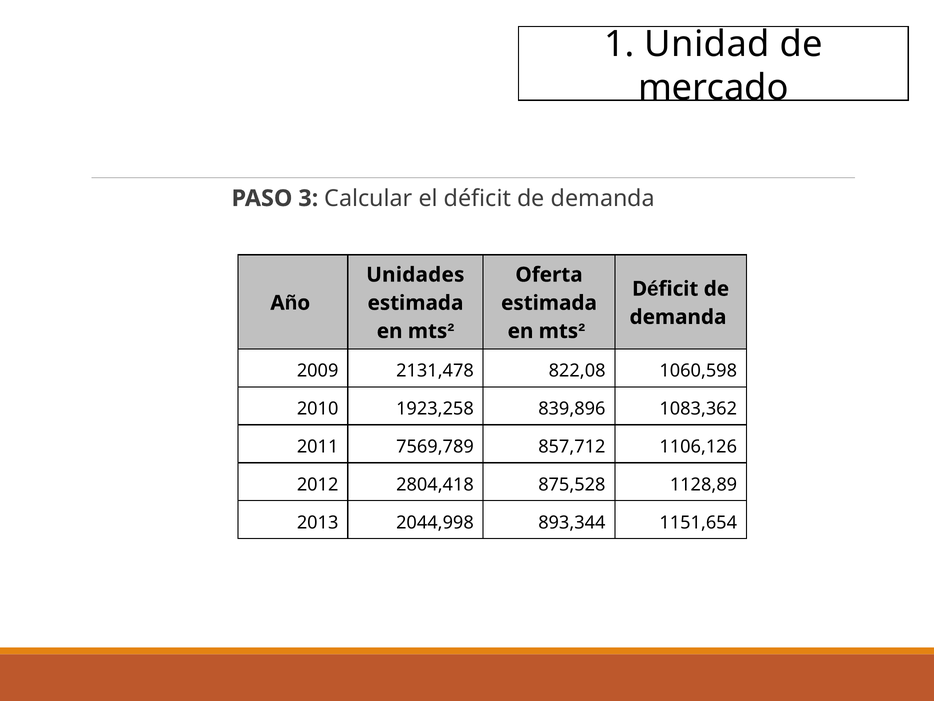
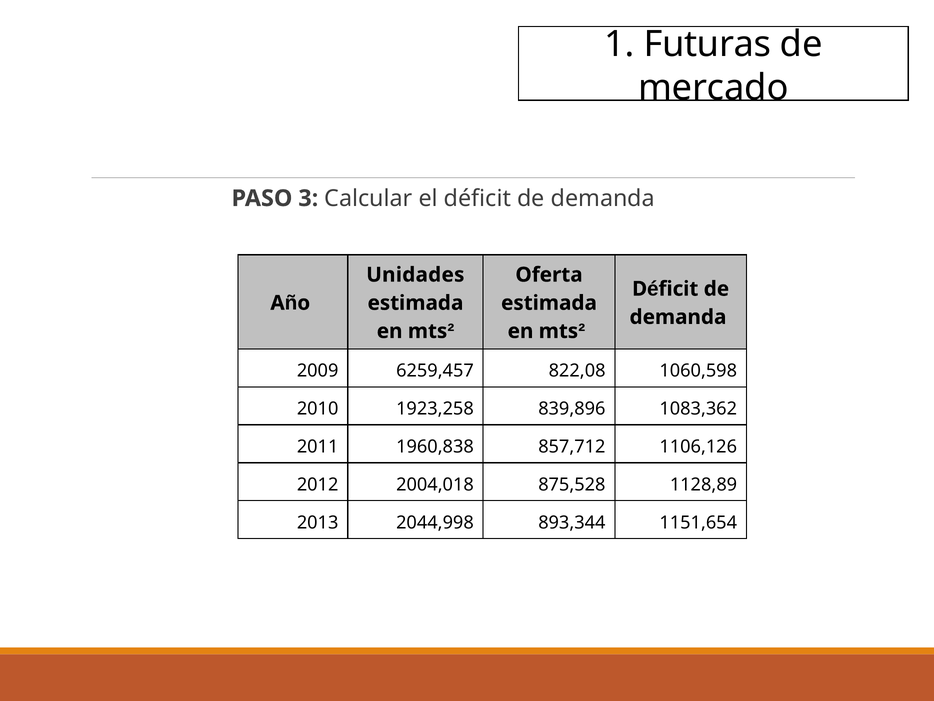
Unidad: Unidad -> Futuras
2131,478: 2131,478 -> 6259,457
7569,789: 7569,789 -> 1960,838
2804,418: 2804,418 -> 2004,018
